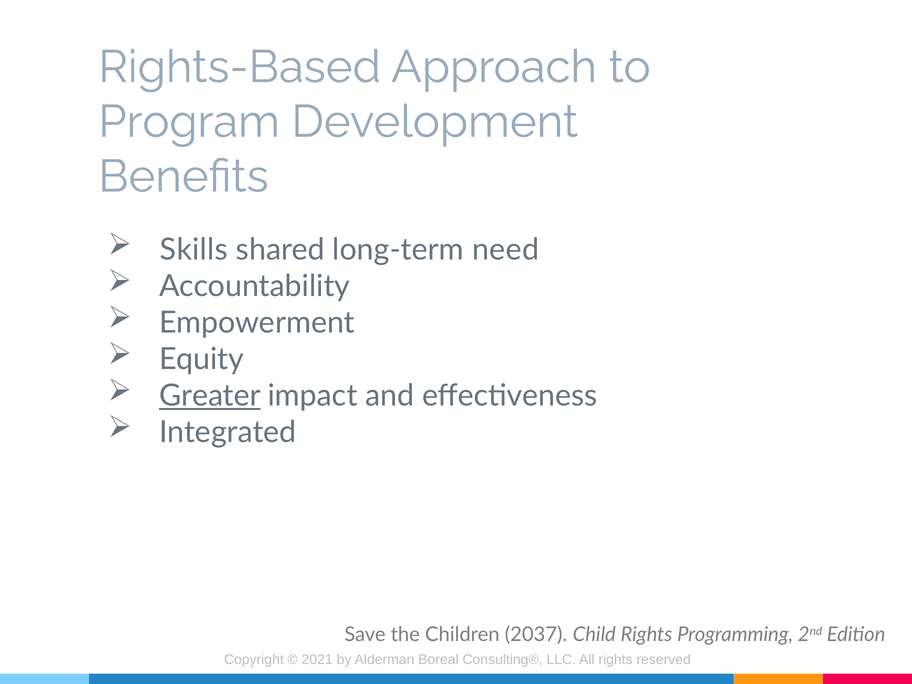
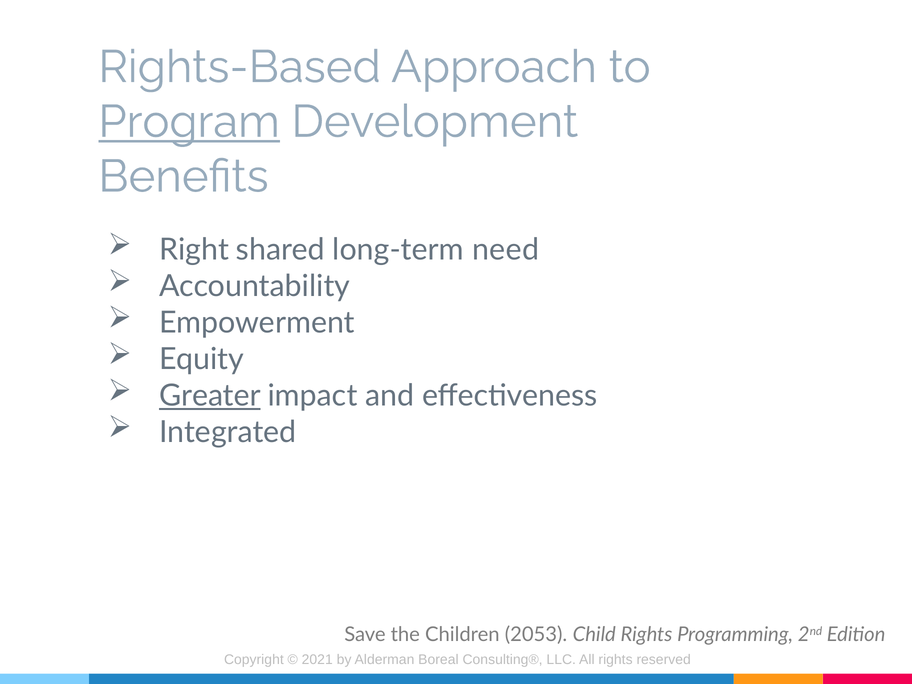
Program underline: none -> present
Skills: Skills -> Right
2037: 2037 -> 2053
